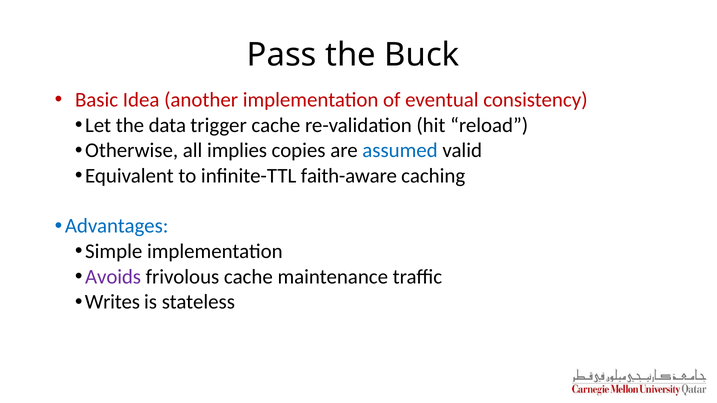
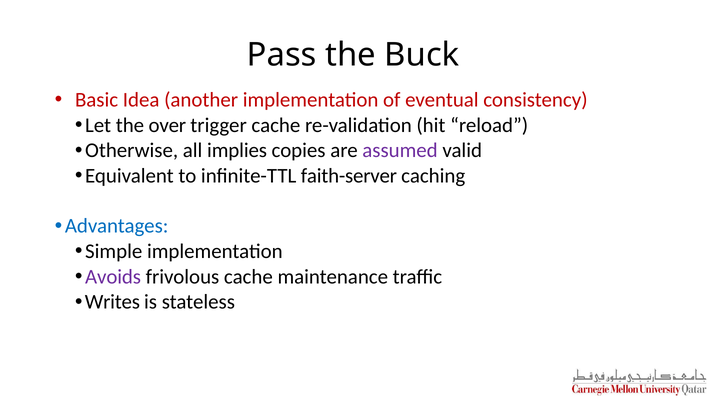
data: data -> over
assumed colour: blue -> purple
faith-aware: faith-aware -> faith-server
